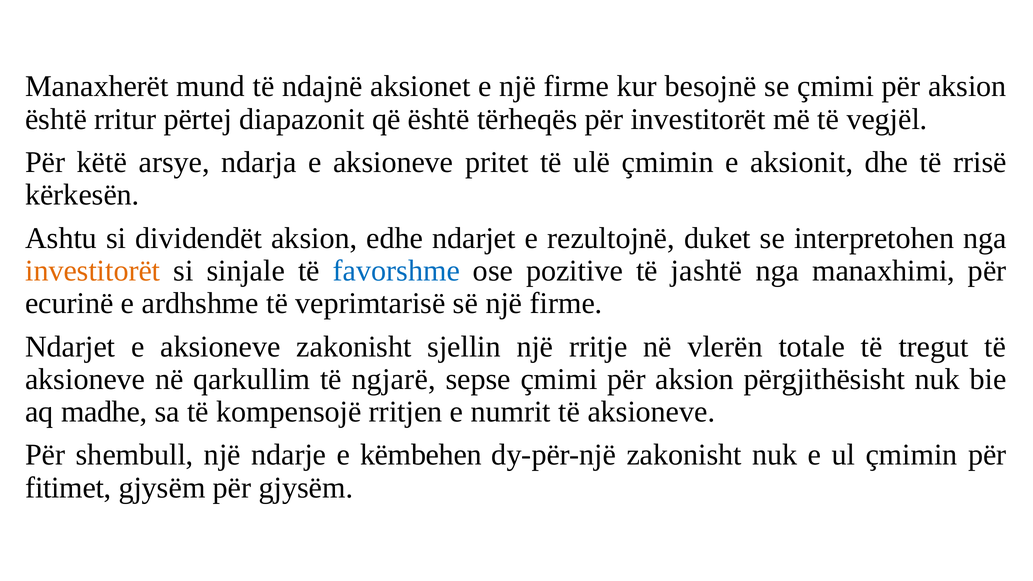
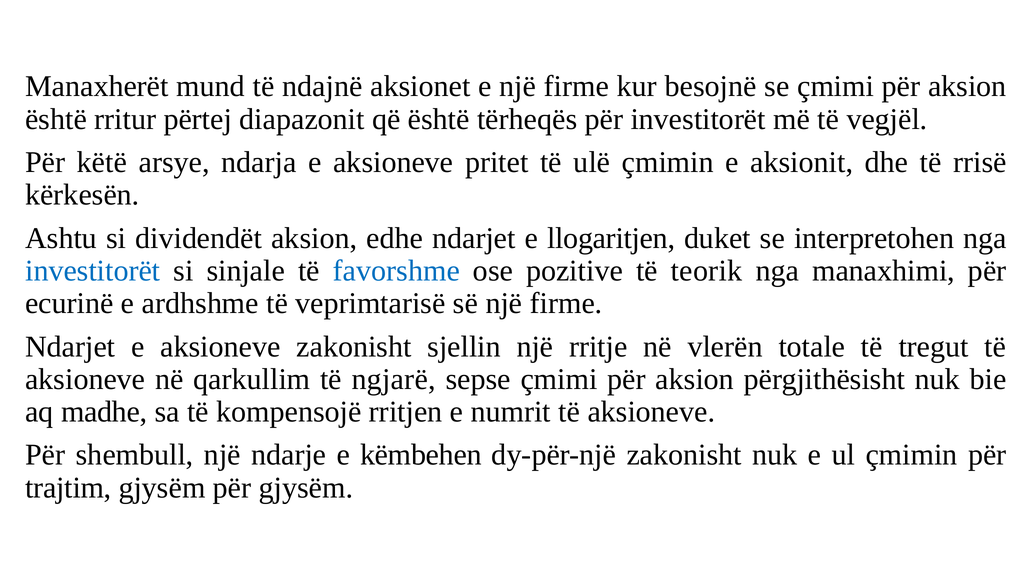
rezultojnë: rezultojnë -> llogaritjen
investitorët at (93, 271) colour: orange -> blue
jashtë: jashtë -> teorik
fitimet: fitimet -> trajtim
